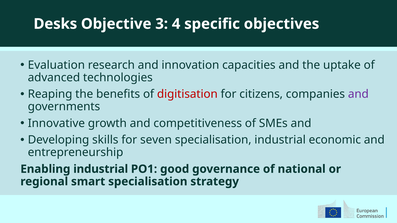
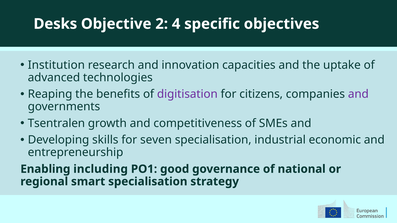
3: 3 -> 2
Evaluation: Evaluation -> Institution
digitisation colour: red -> purple
Innovative: Innovative -> Tsentralen
Enabling industrial: industrial -> including
